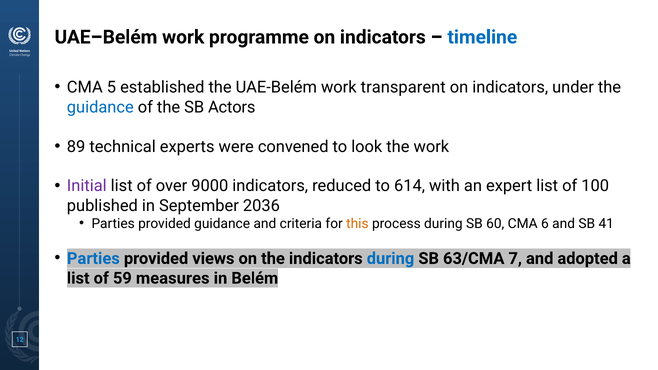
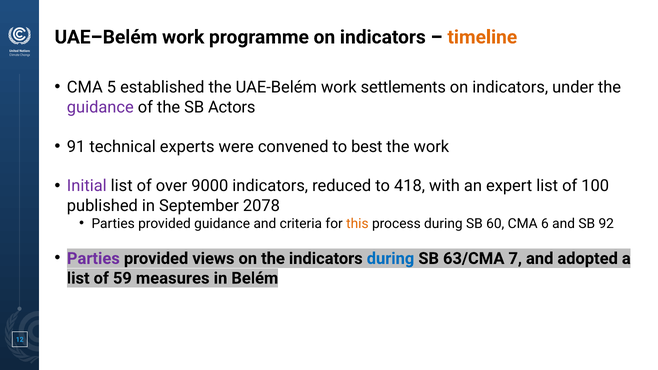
timeline colour: blue -> orange
transparent: transparent -> settlements
guidance at (100, 107) colour: blue -> purple
89: 89 -> 91
look: look -> best
614: 614 -> 418
2036: 2036 -> 2078
41: 41 -> 92
Parties at (93, 259) colour: blue -> purple
